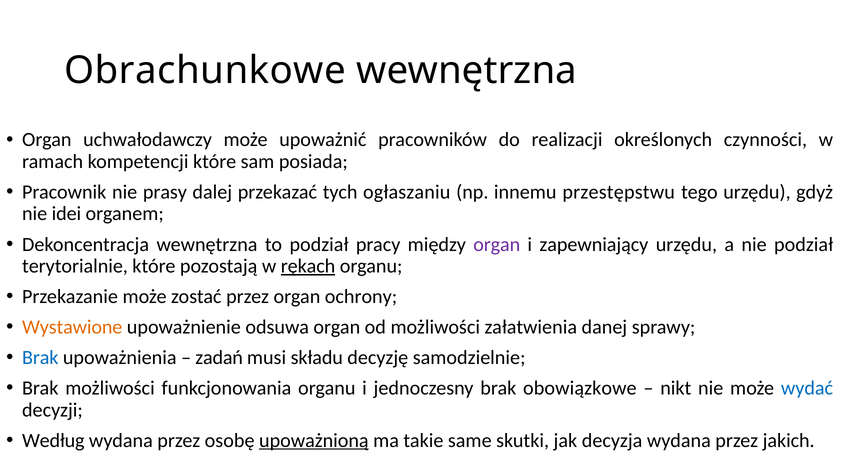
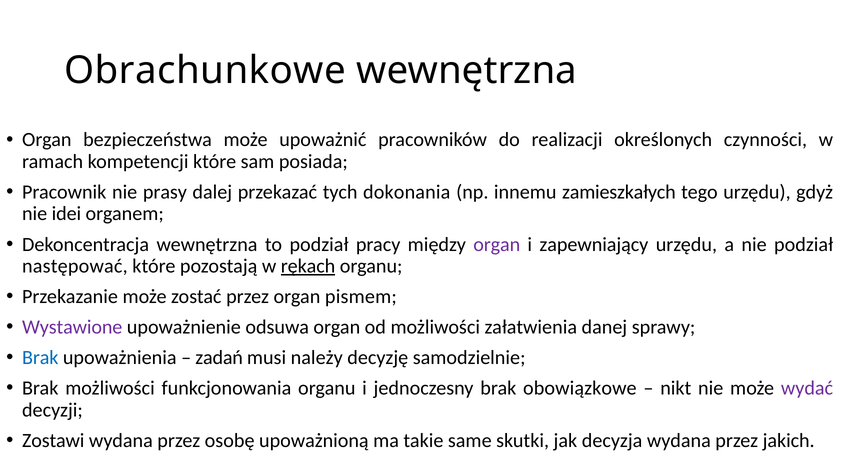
uchwałodawczy: uchwałodawczy -> bezpieczeństwa
ogłaszaniu: ogłaszaniu -> dokonania
przestępstwu: przestępstwu -> zamieszkałych
terytorialnie: terytorialnie -> następować
ochrony: ochrony -> pismem
Wystawione colour: orange -> purple
składu: składu -> należy
wydać colour: blue -> purple
Według: Według -> Zostawi
upoważnioną underline: present -> none
